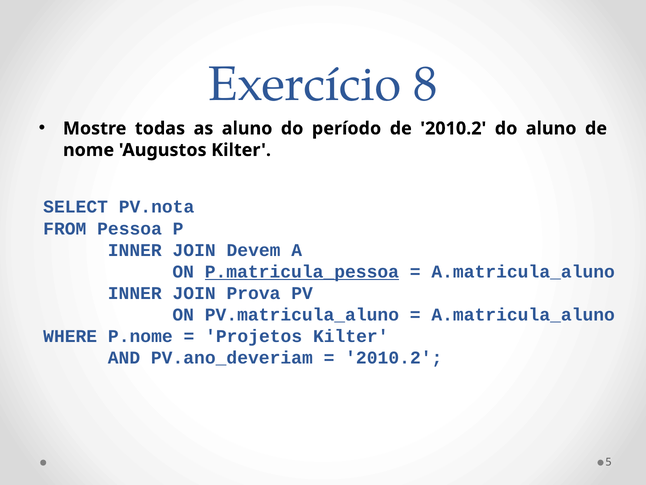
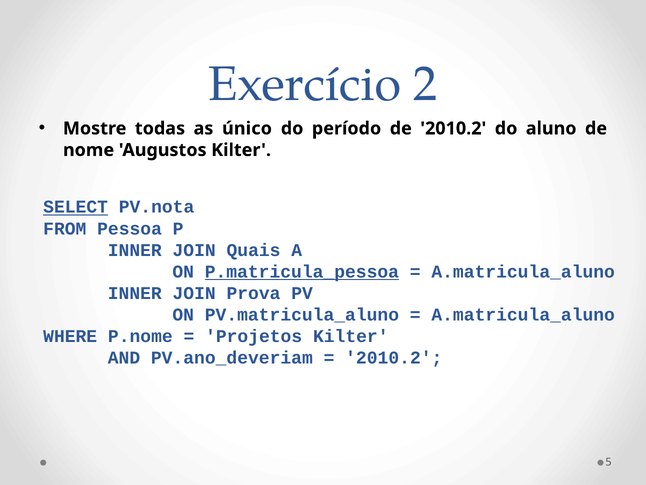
8: 8 -> 2
as aluno: aluno -> único
SELECT underline: none -> present
Devem: Devem -> Quais
